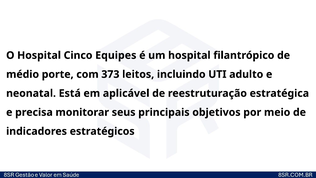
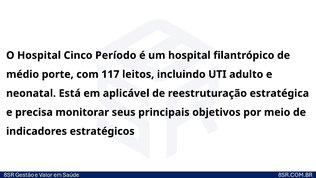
Equipes: Equipes -> Período
373: 373 -> 117
